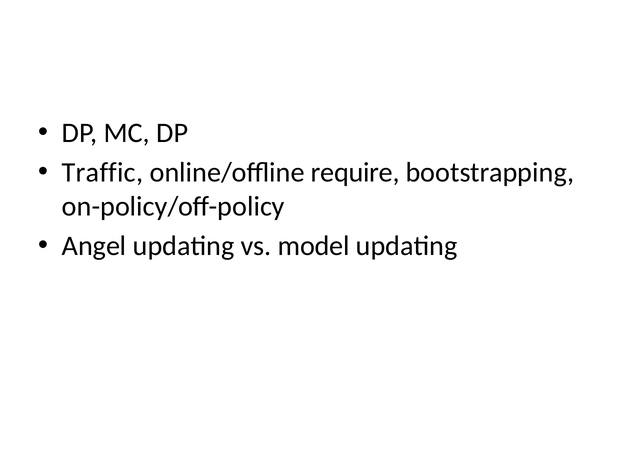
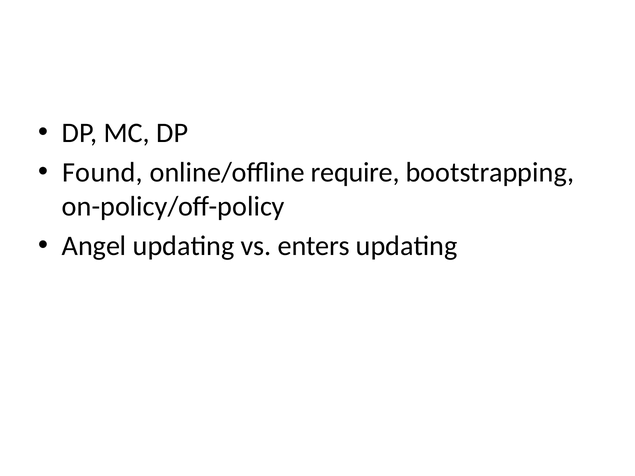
Traffic: Traffic -> Found
model: model -> enters
